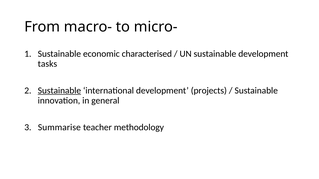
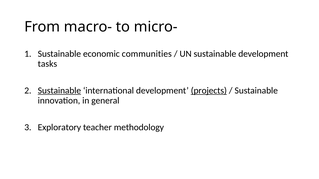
characterised: characterised -> communities
projects underline: none -> present
Summarise: Summarise -> Exploratory
